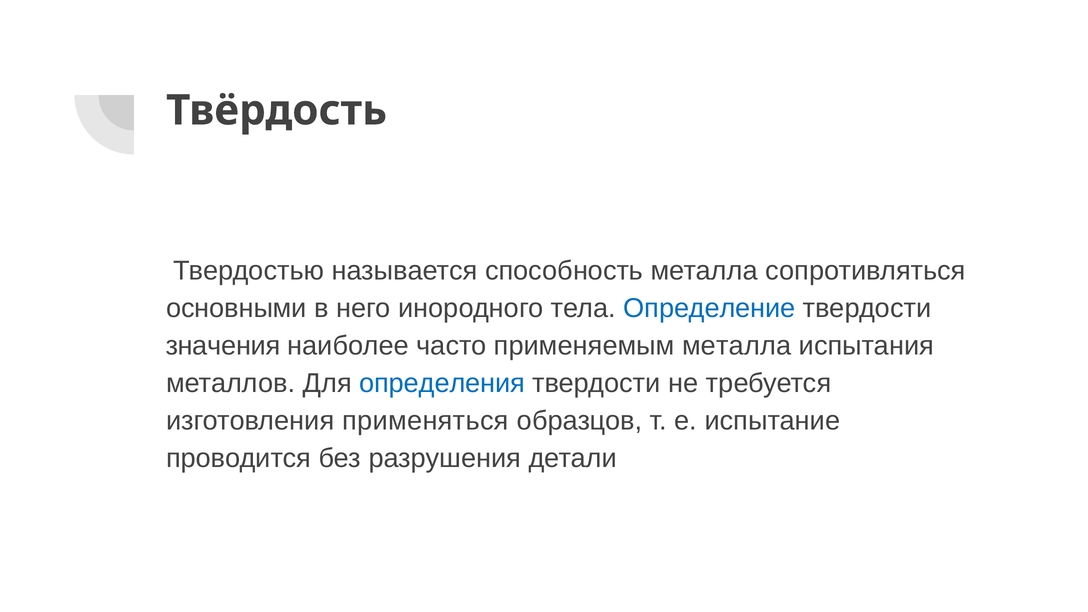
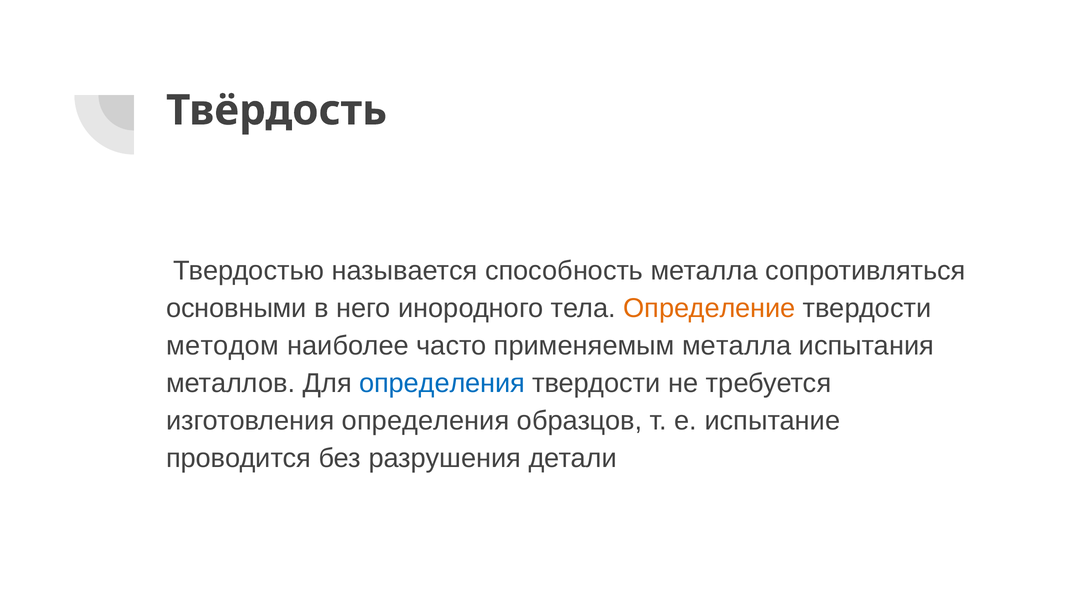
Определение colour: blue -> orange
значения: значения -> методом
изготовления применяться: применяться -> определения
